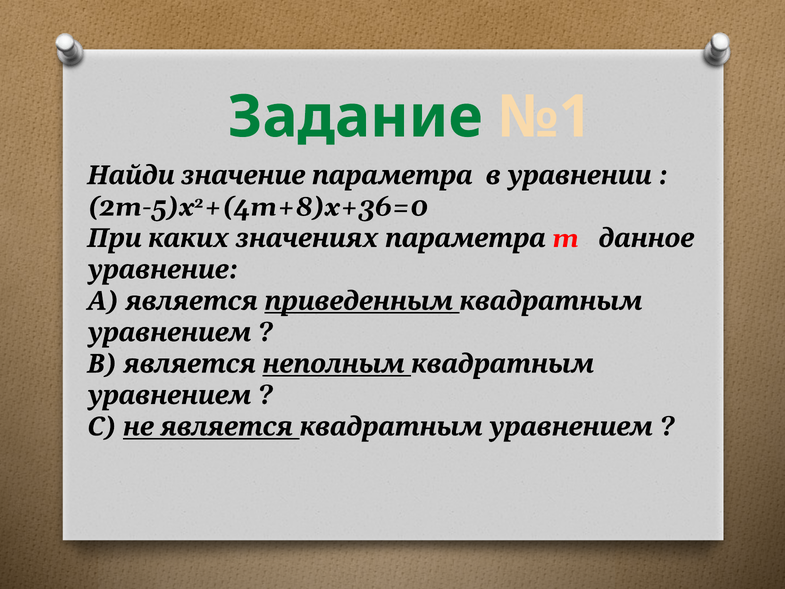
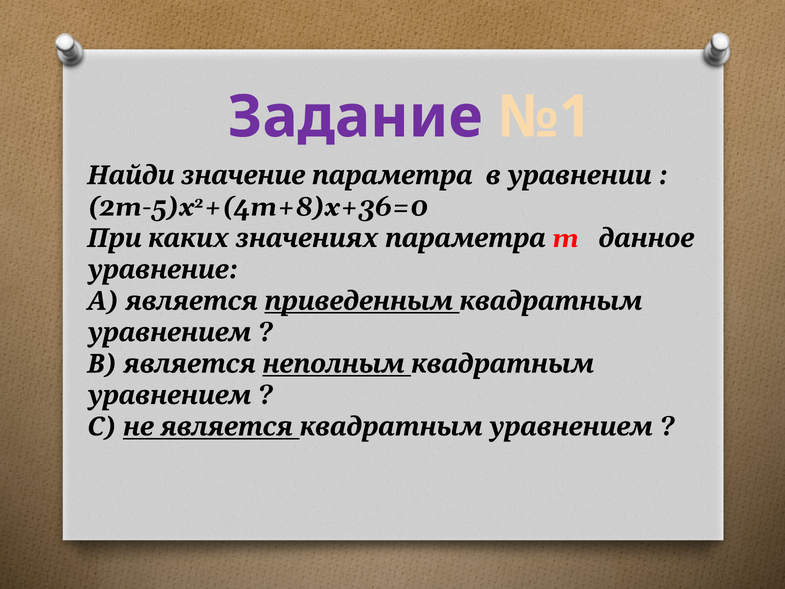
Задание colour: green -> purple
